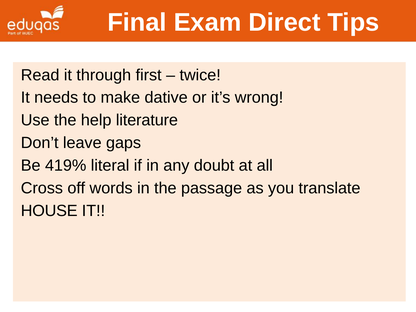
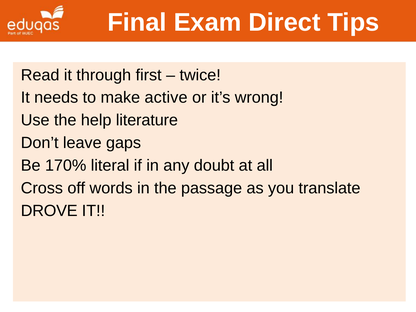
dative: dative -> active
419%: 419% -> 170%
HOUSE: HOUSE -> DROVE
